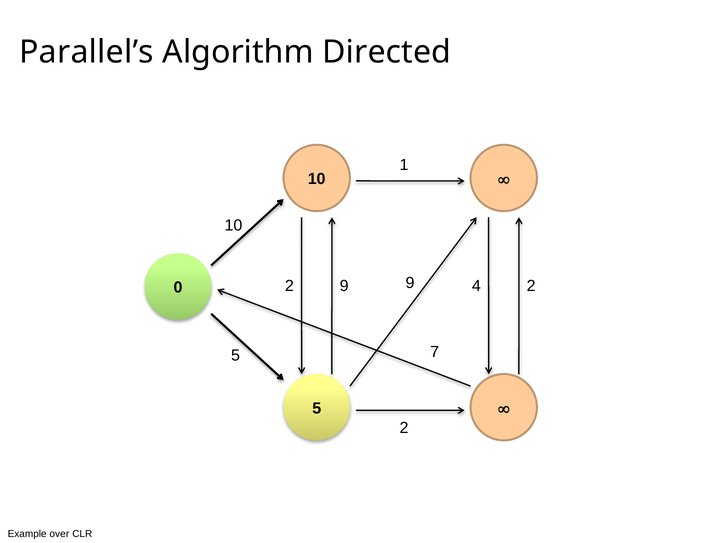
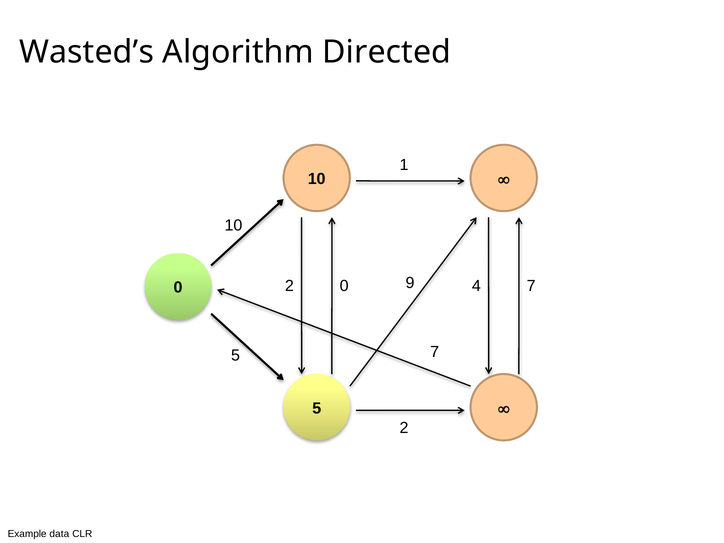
Parallel’s: Parallel’s -> Wasted’s
2 9: 9 -> 0
4 2: 2 -> 7
over: over -> data
